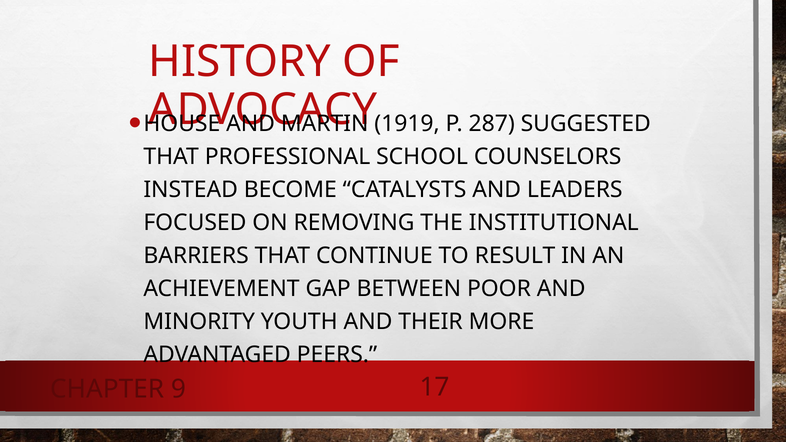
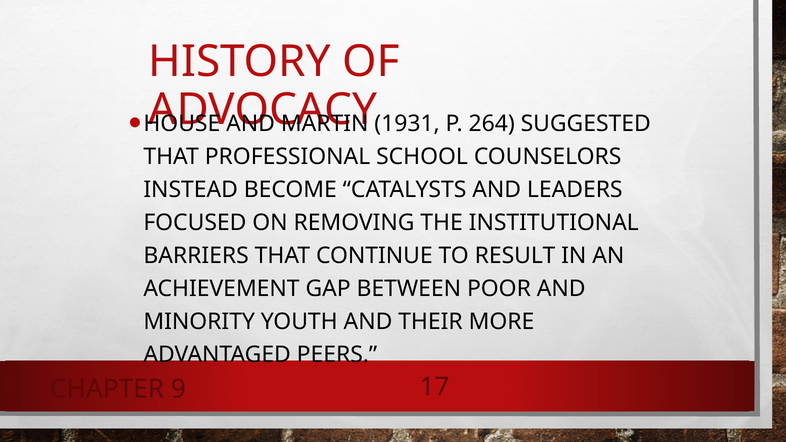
1919: 1919 -> 1931
287: 287 -> 264
